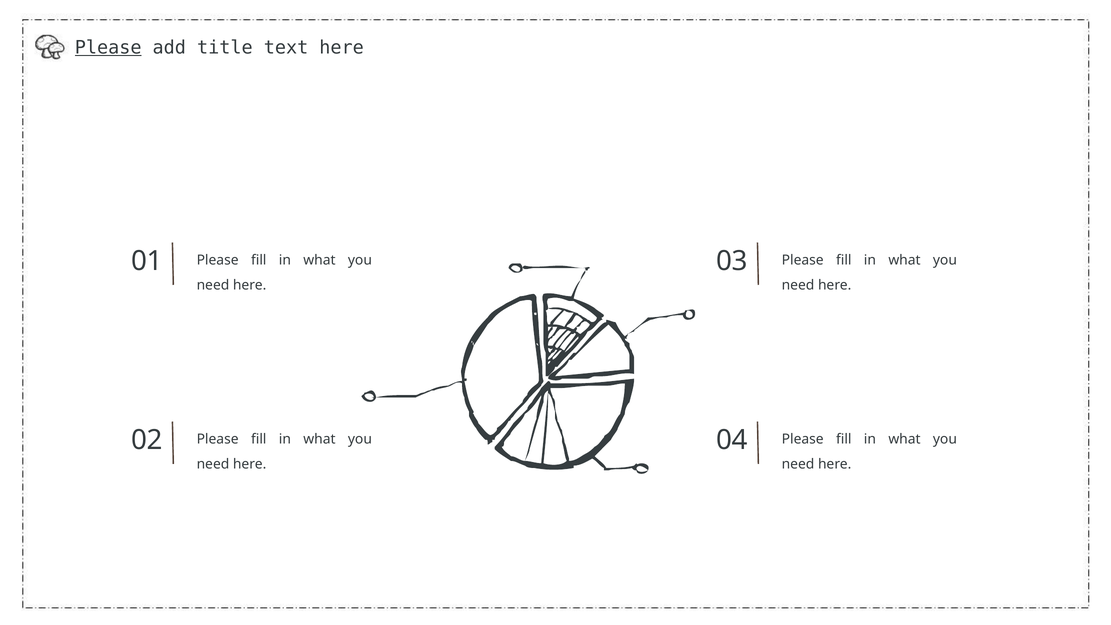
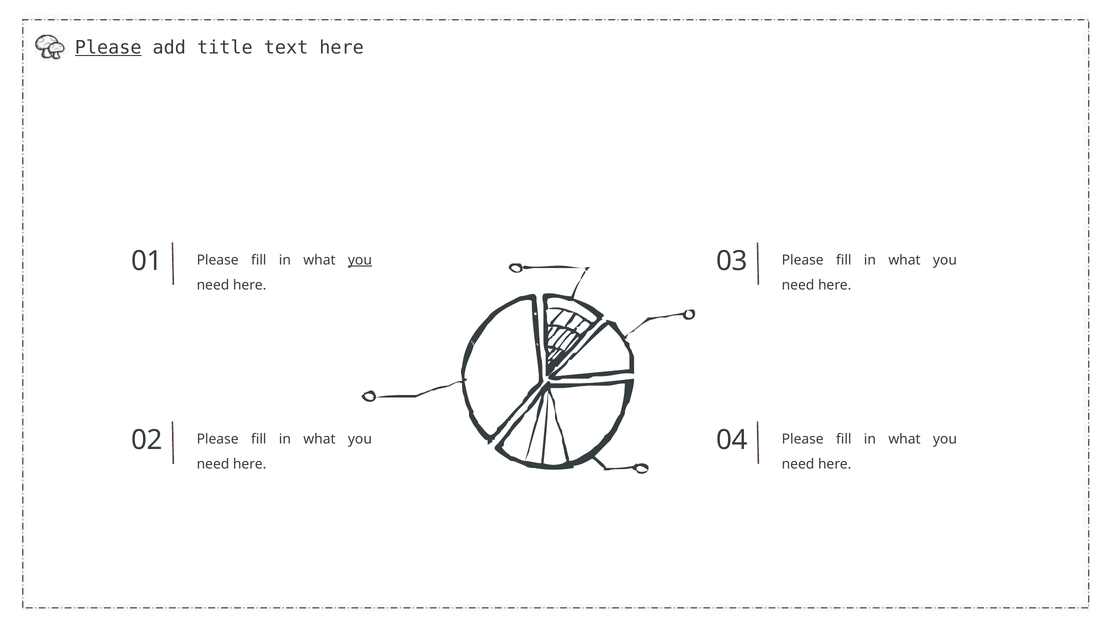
you at (360, 260) underline: none -> present
